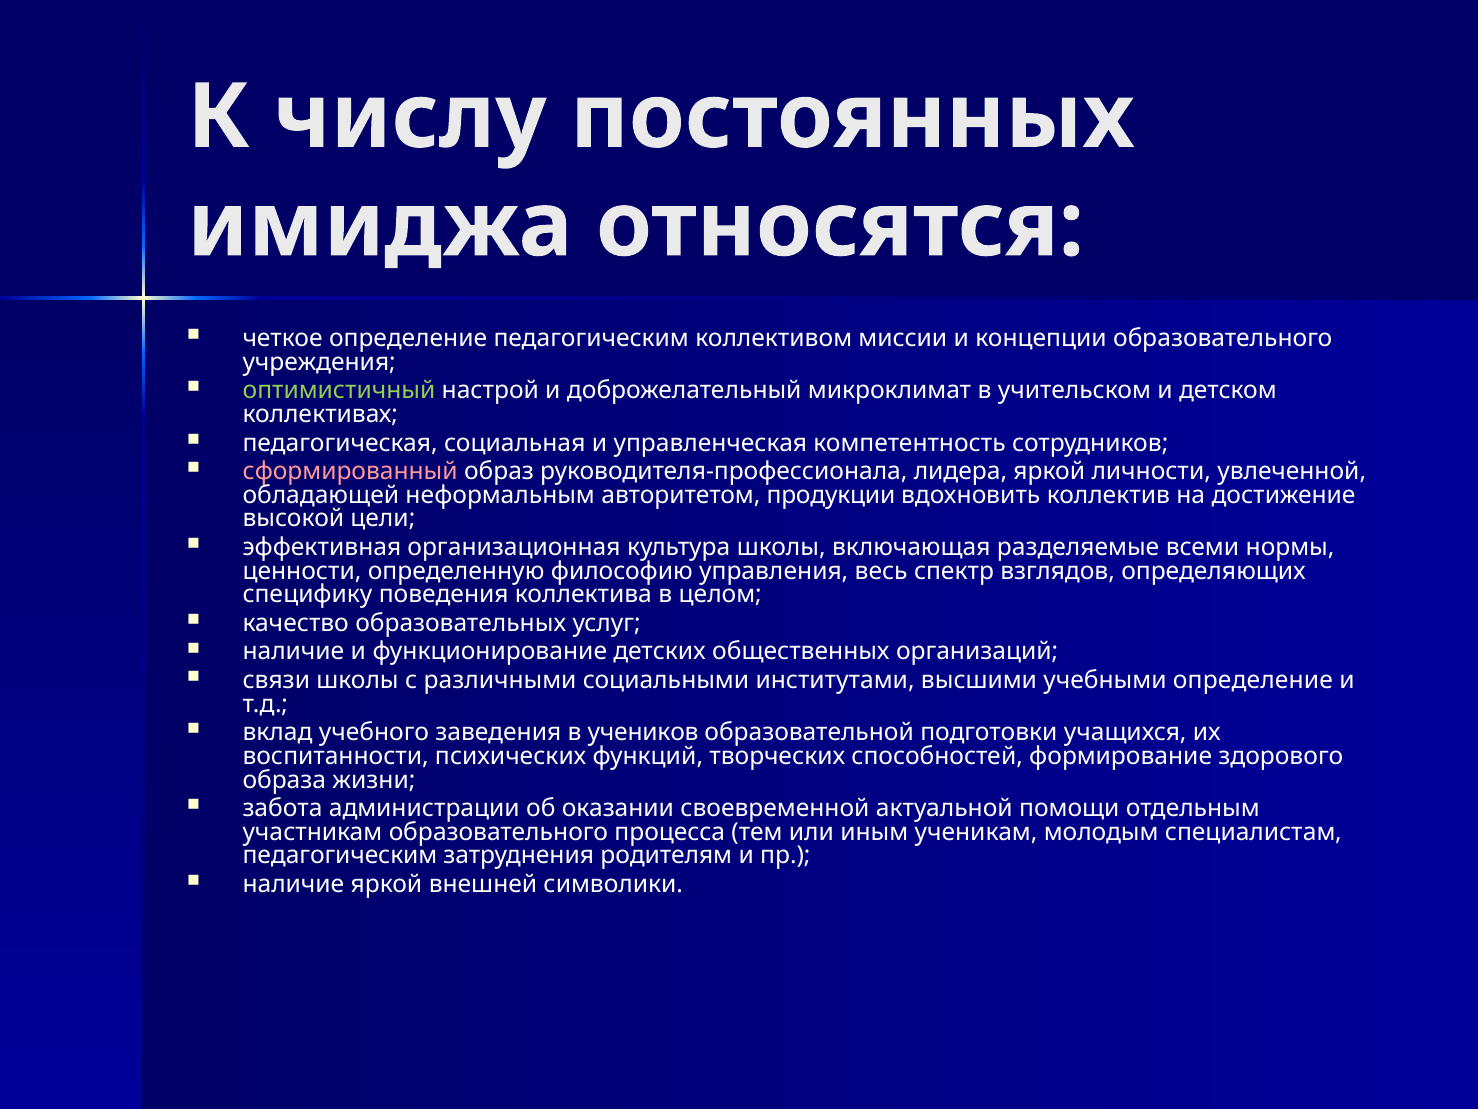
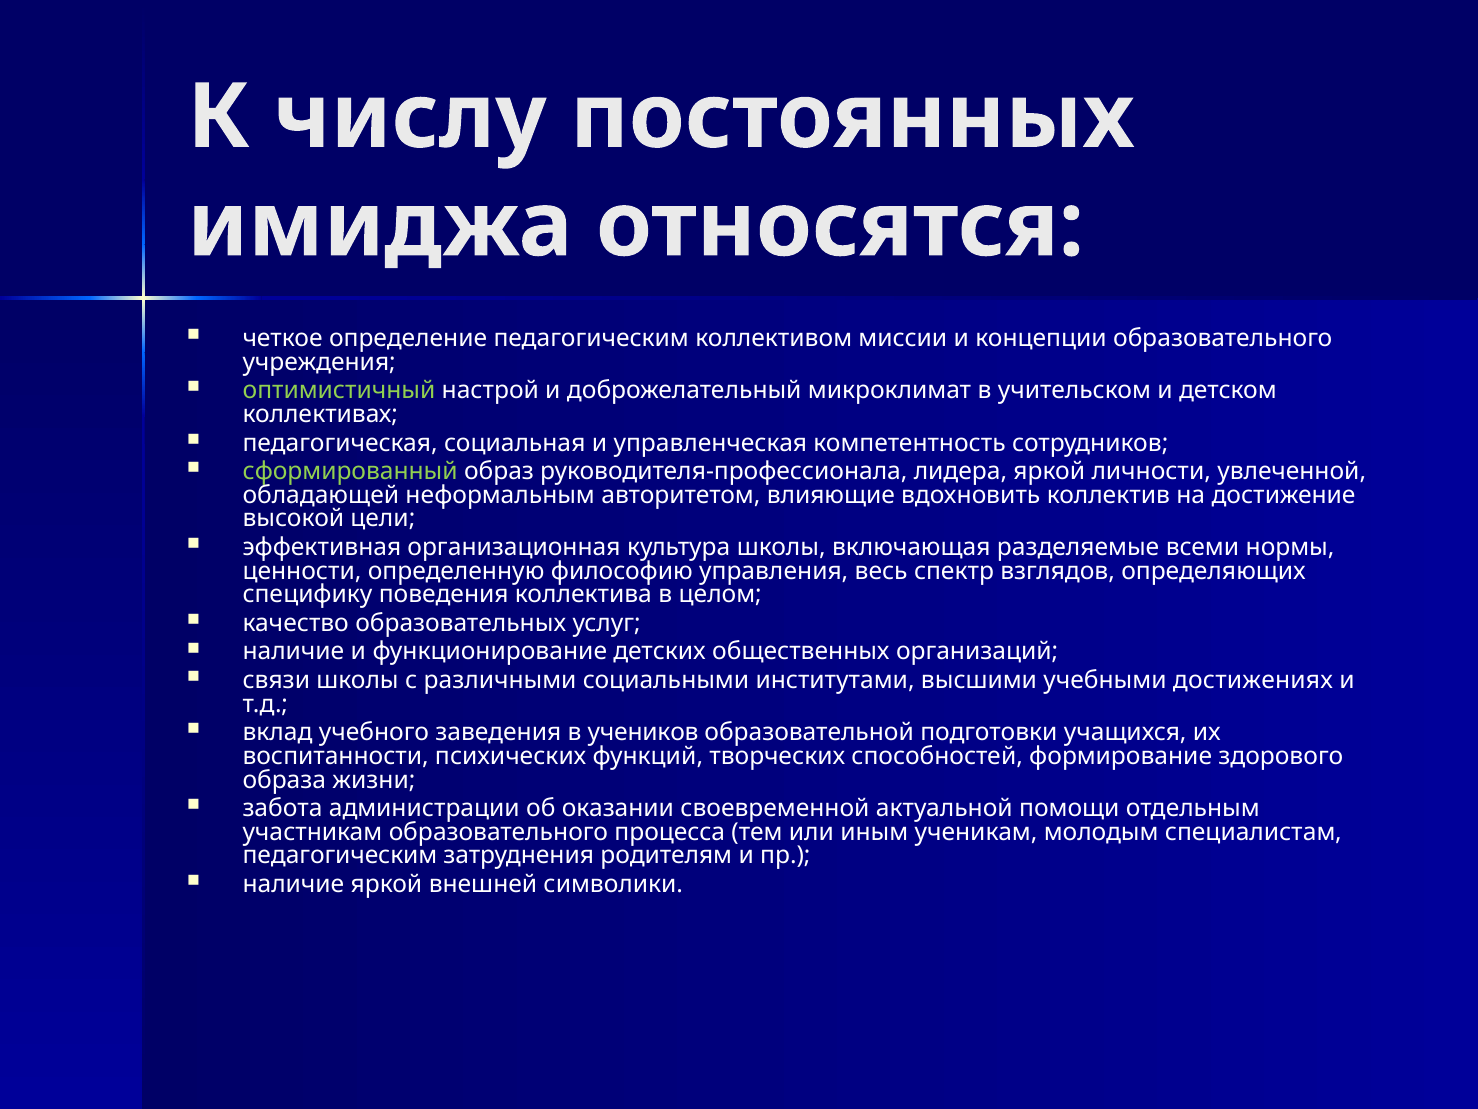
сформированный colour: pink -> light green
продукции: продукции -> влияющие
учебными определение: определение -> достижениях
